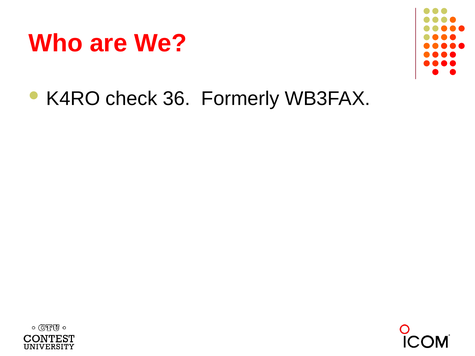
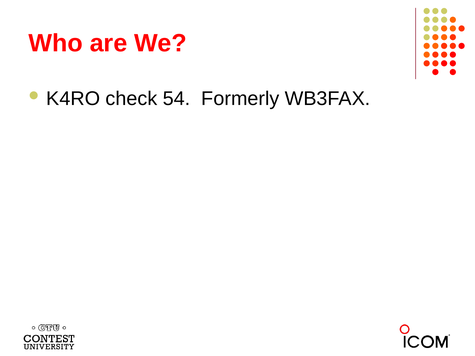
36: 36 -> 54
